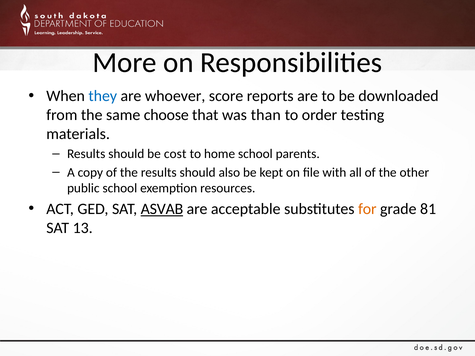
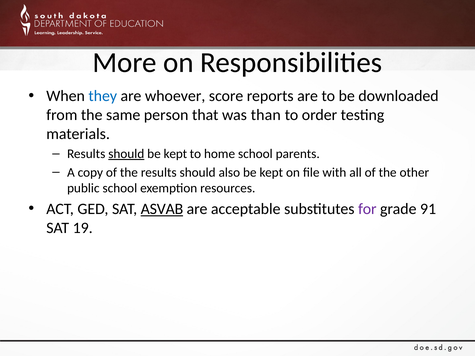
choose: choose -> person
should at (126, 154) underline: none -> present
cost at (175, 154): cost -> kept
for colour: orange -> purple
81: 81 -> 91
13: 13 -> 19
